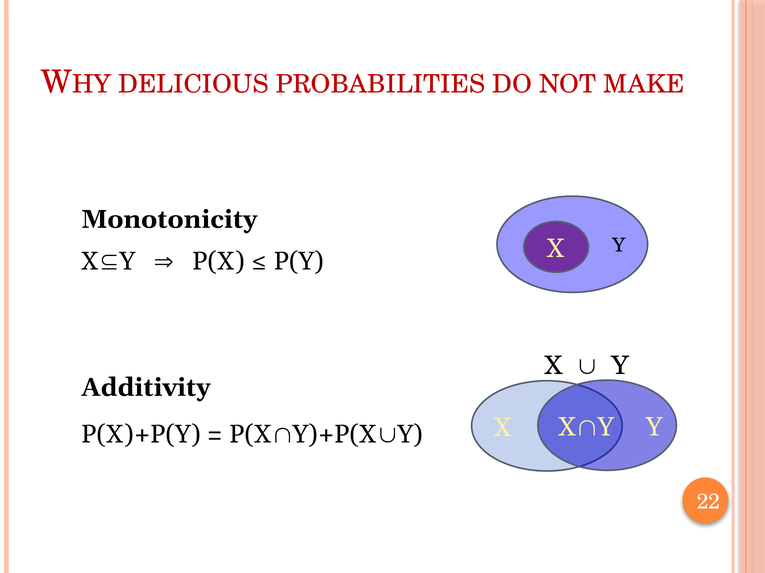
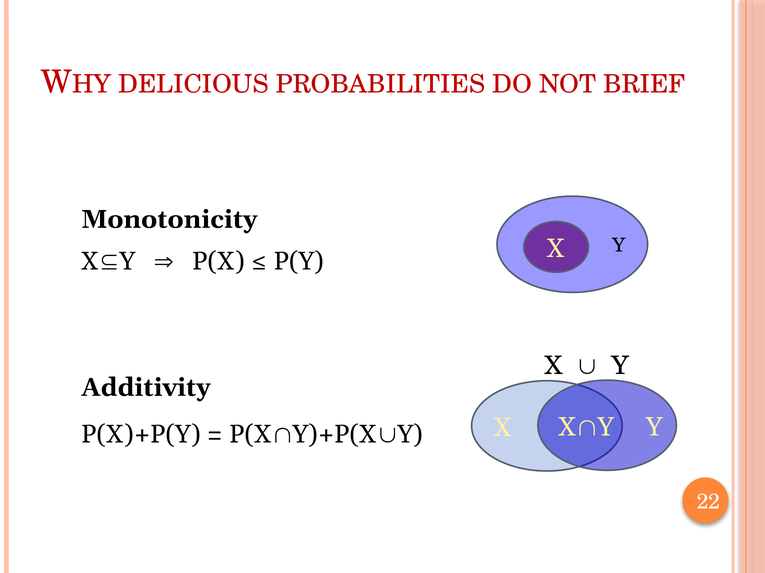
MAKE: MAKE -> BRIEF
